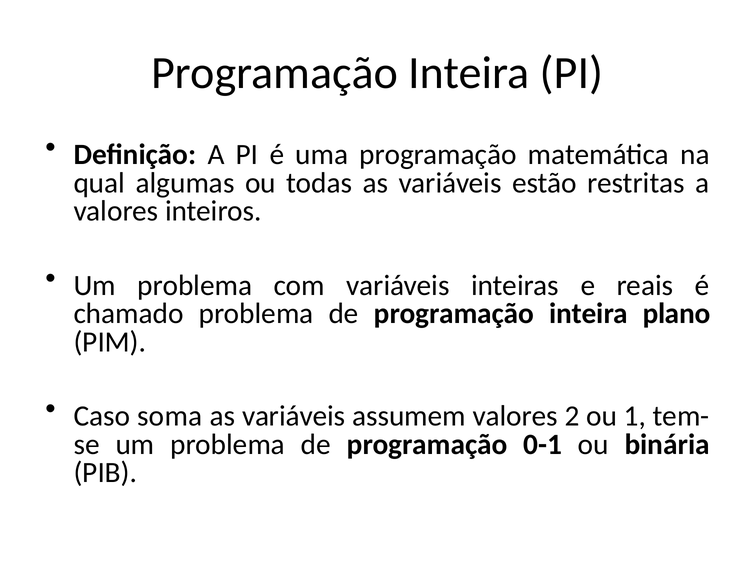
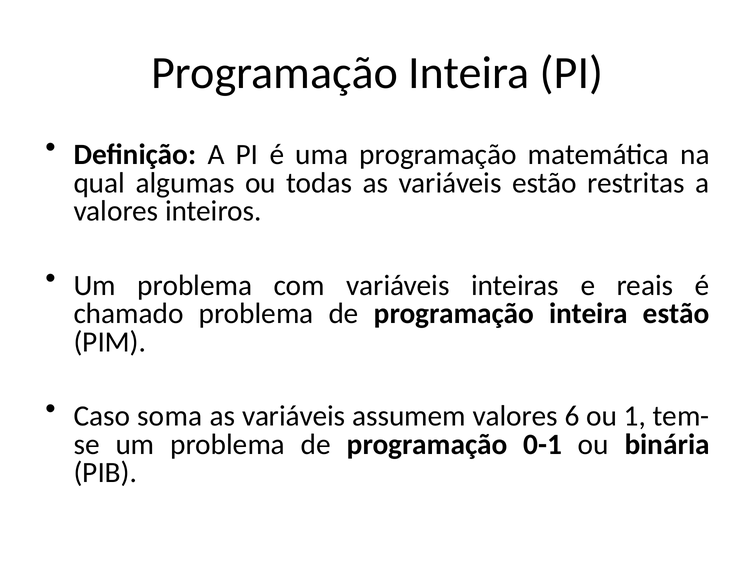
inteira plano: plano -> estão
2: 2 -> 6
